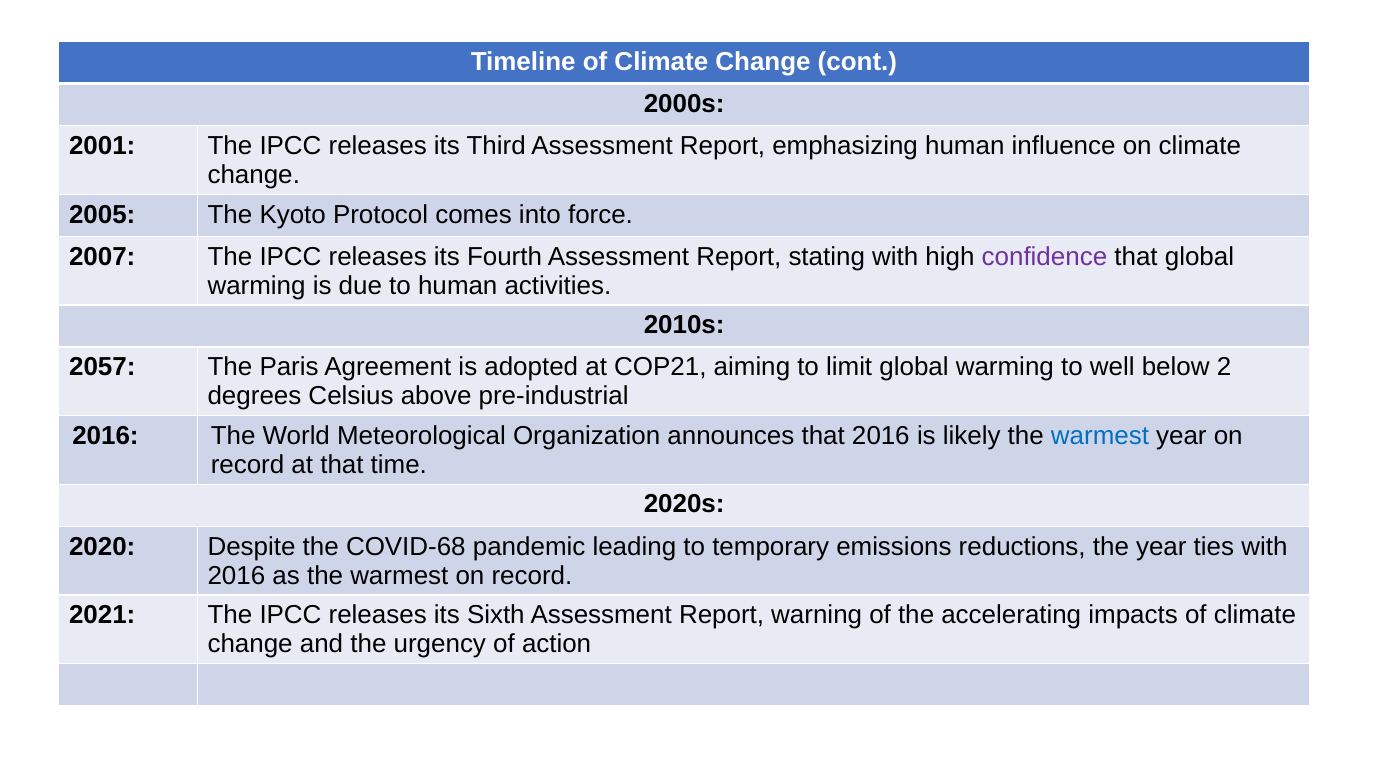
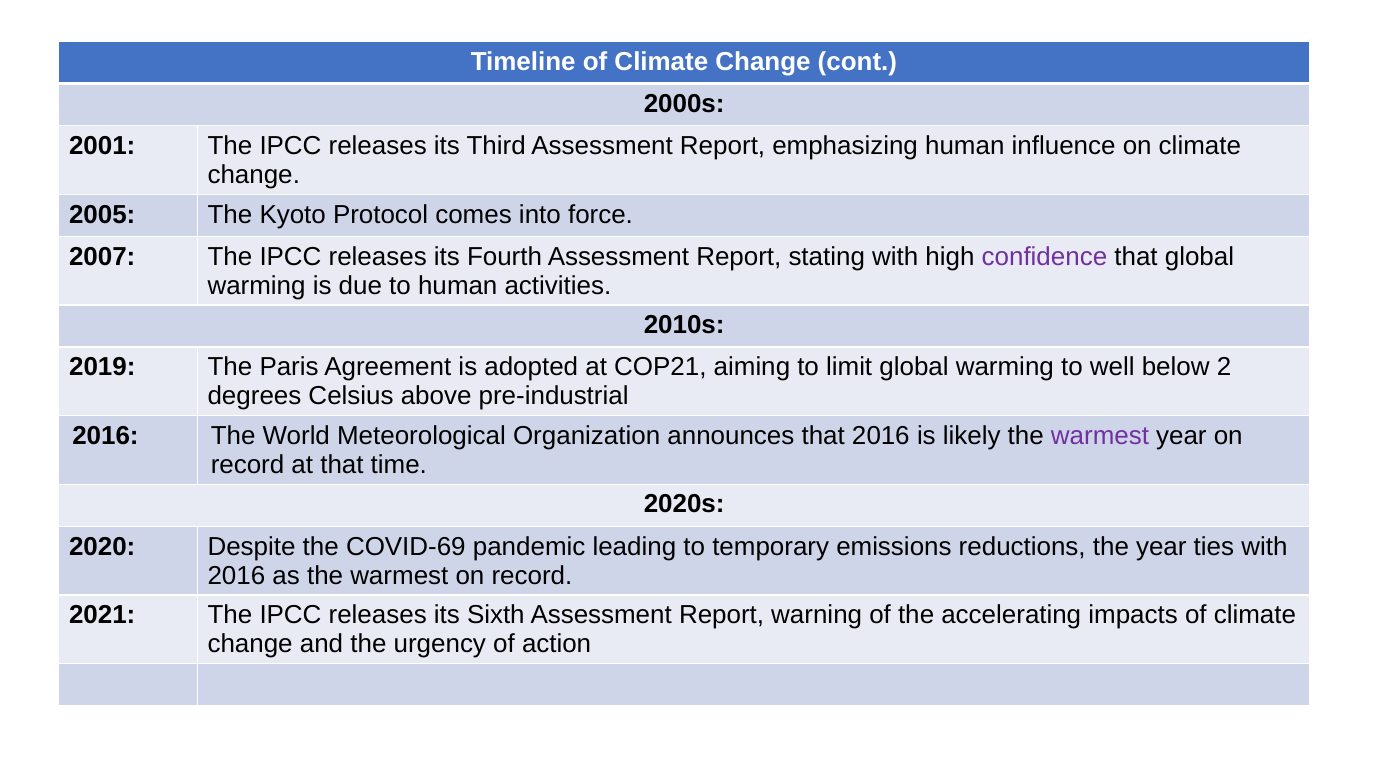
2057: 2057 -> 2019
warmest at (1100, 436) colour: blue -> purple
COVID-68: COVID-68 -> COVID-69
